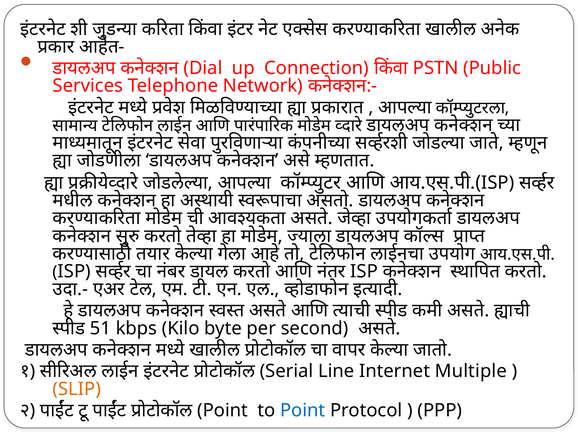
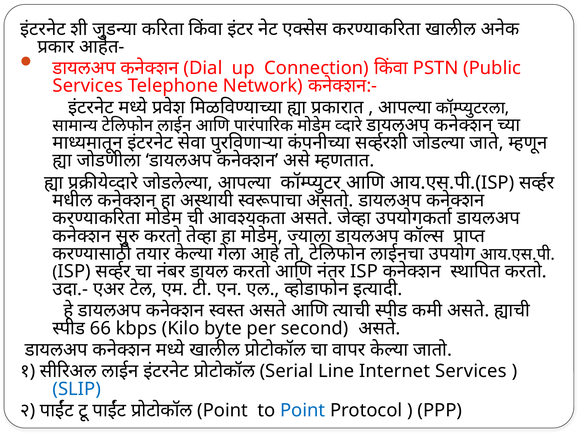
51: 51 -> 66
Internet Multiple: Multiple -> Services
SLIP colour: orange -> blue
